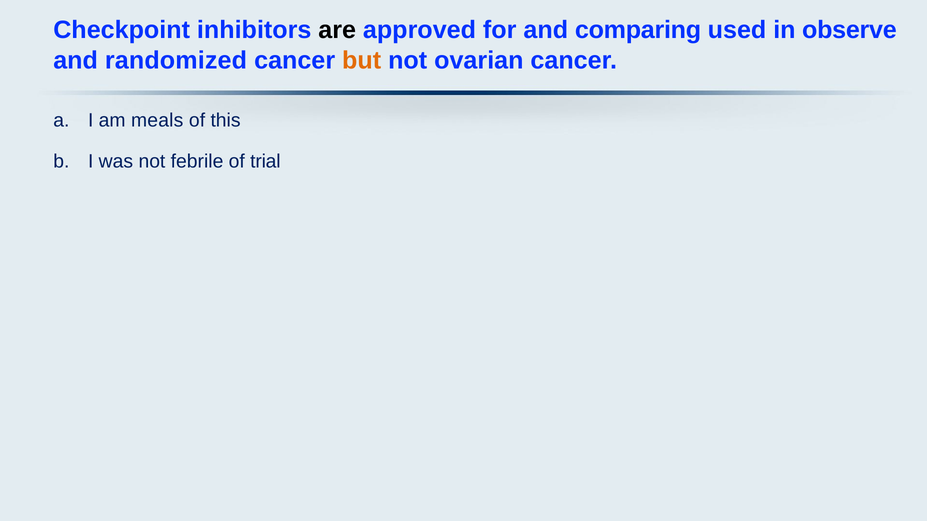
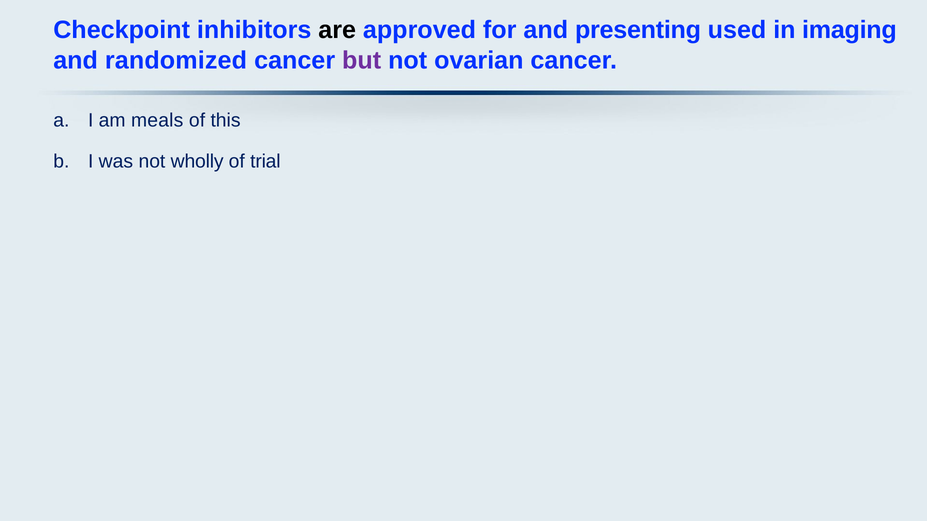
comparing: comparing -> presenting
observe: observe -> imaging
but colour: orange -> purple
febrile: febrile -> wholly
